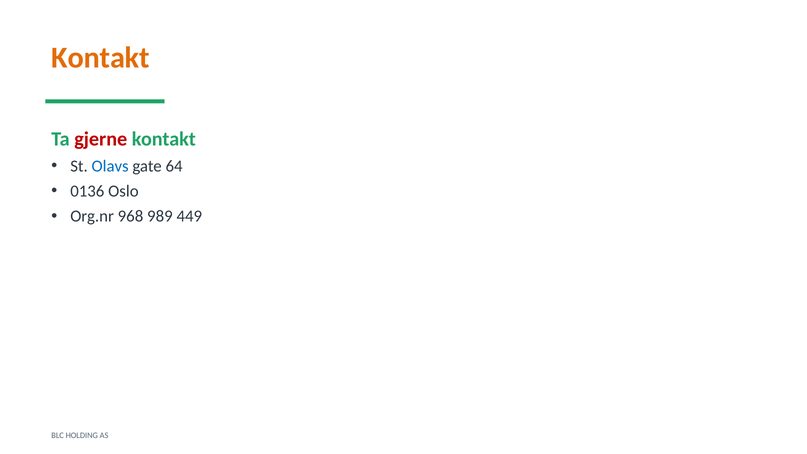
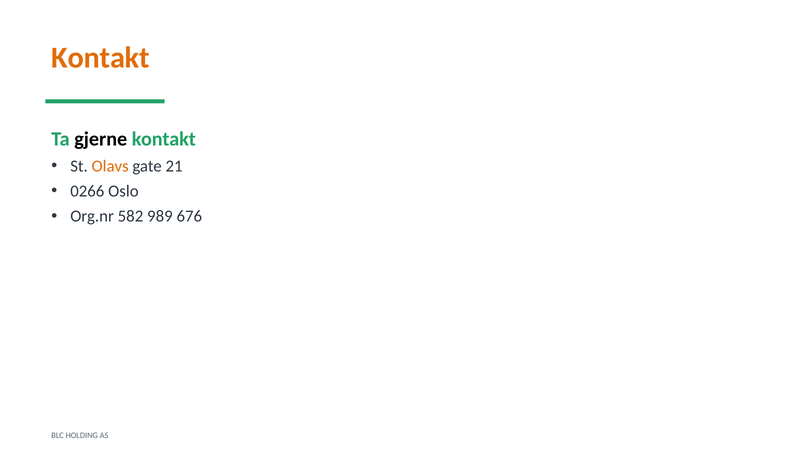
gjerne colour: red -> black
Olavs colour: blue -> orange
64: 64 -> 21
0136: 0136 -> 0266
968: 968 -> 582
449: 449 -> 676
